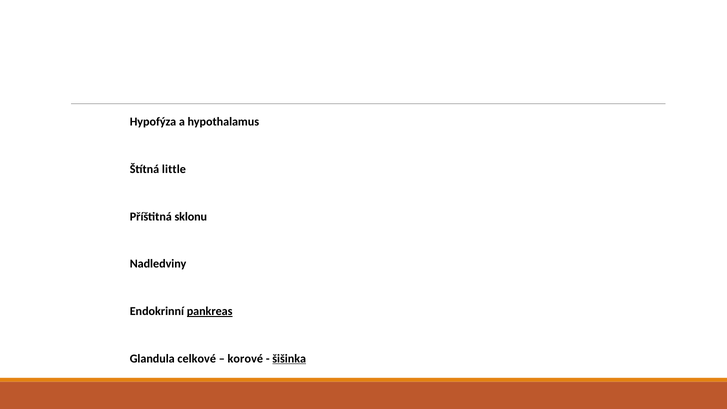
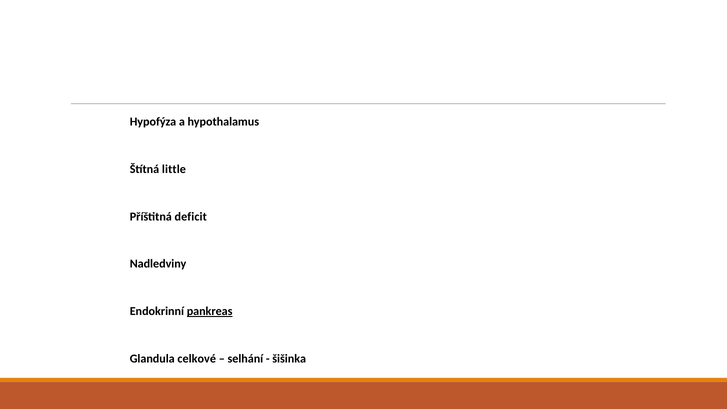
sklonu: sklonu -> deficit
korové: korové -> selhání
šišinka underline: present -> none
